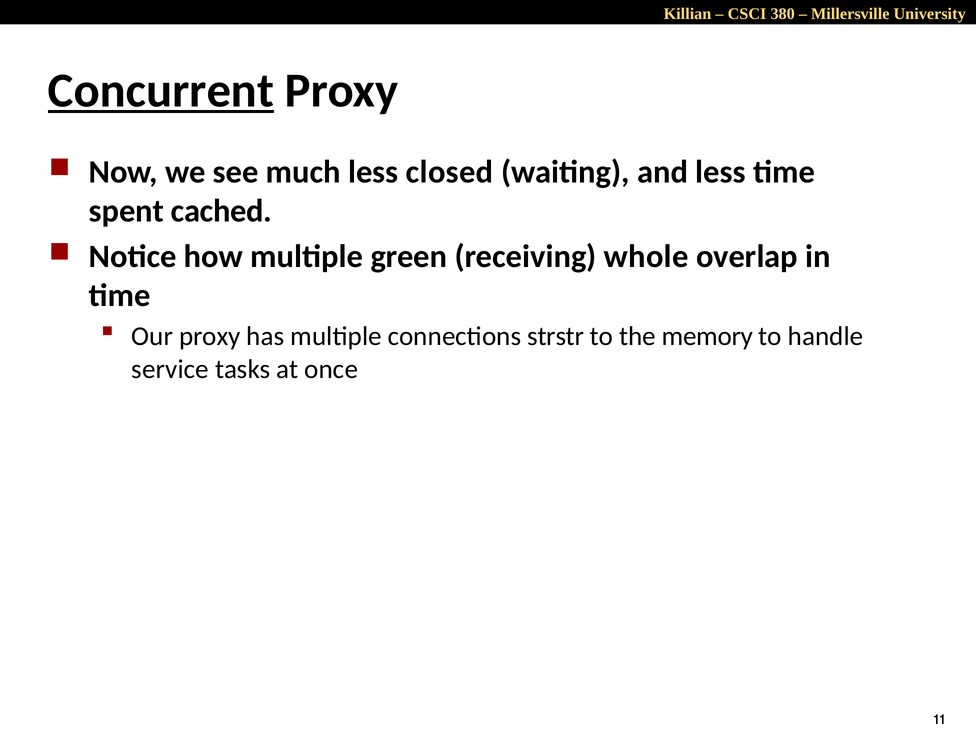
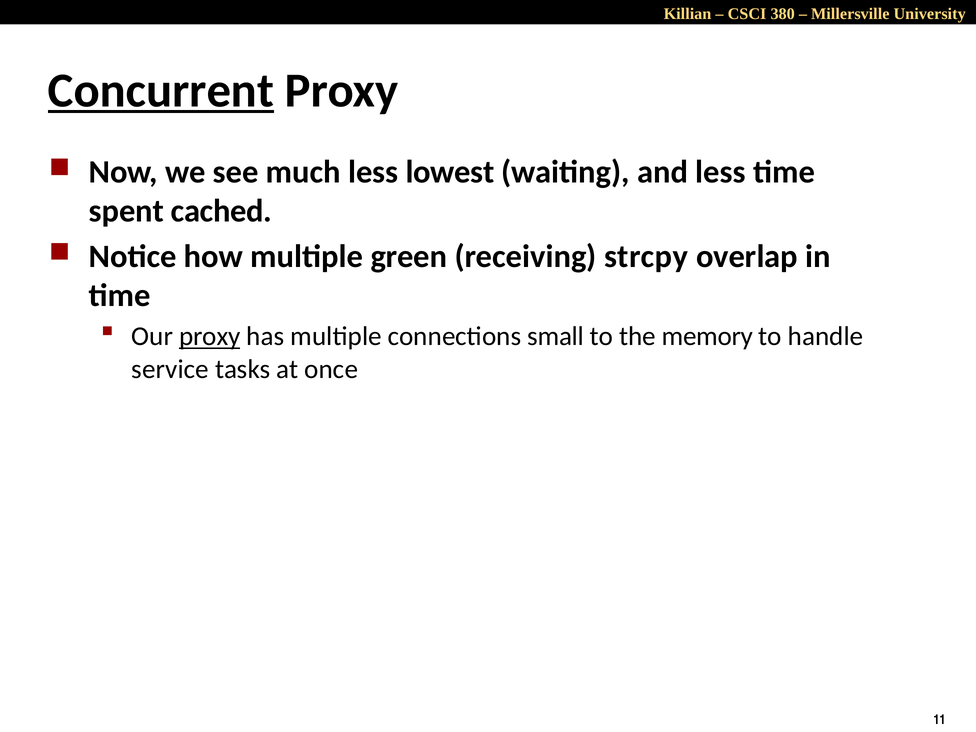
closed: closed -> lowest
whole: whole -> strcpy
proxy at (210, 337) underline: none -> present
strstr: strstr -> small
